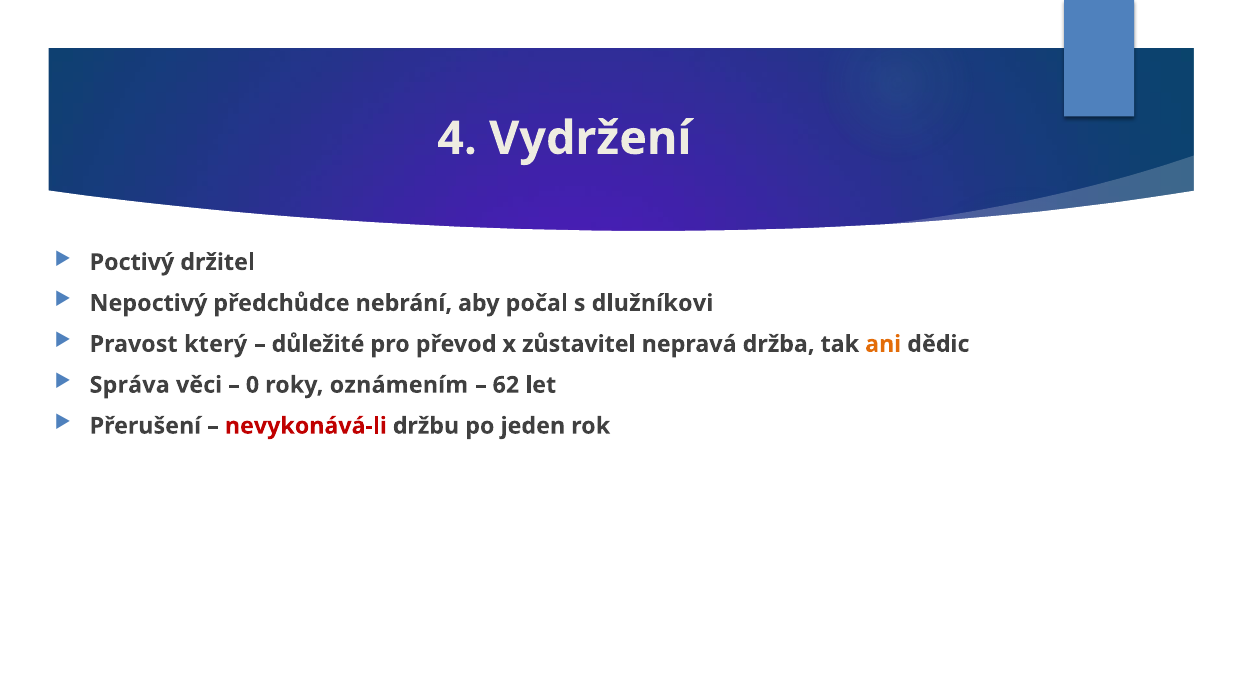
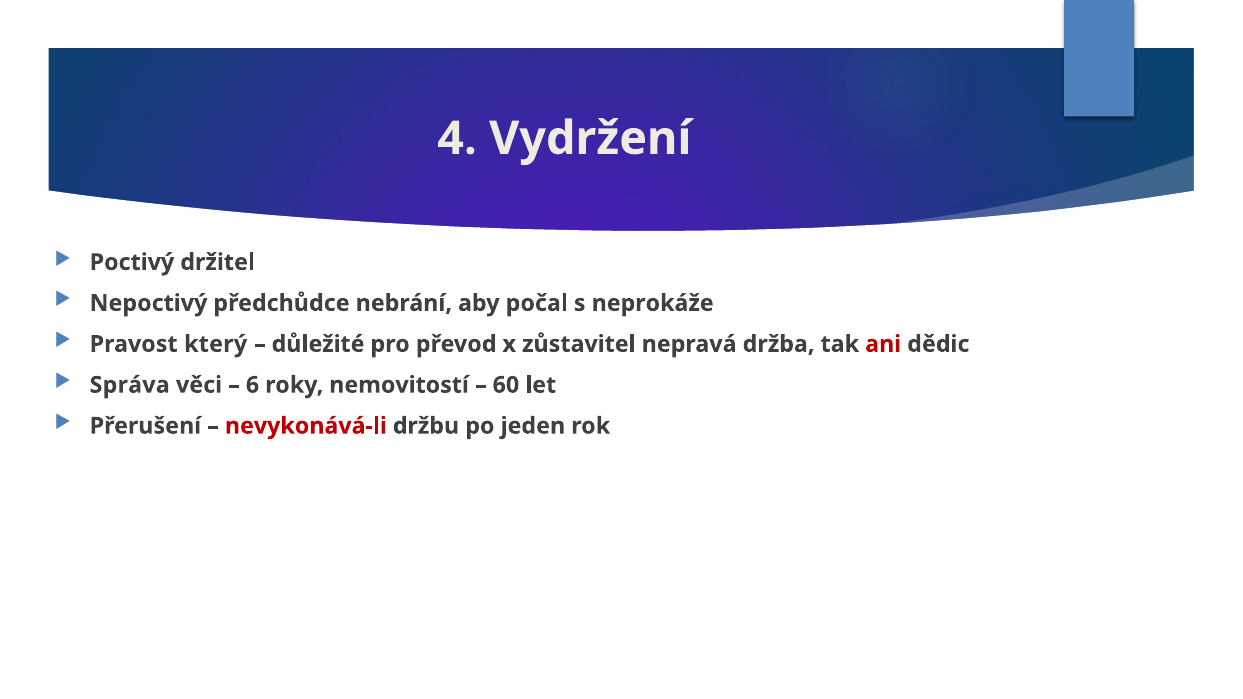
dlužníkovi: dlužníkovi -> neprokáže
ani colour: orange -> red
0: 0 -> 6
oznámením: oznámením -> nemovitostí
62: 62 -> 60
